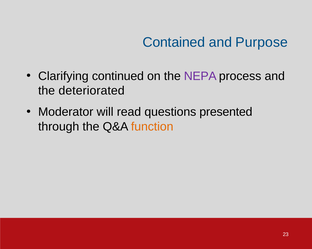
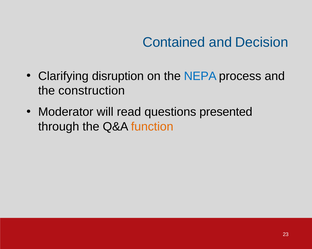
Purpose: Purpose -> Decision
continued: continued -> disruption
NEPA colour: purple -> blue
deteriorated: deteriorated -> construction
